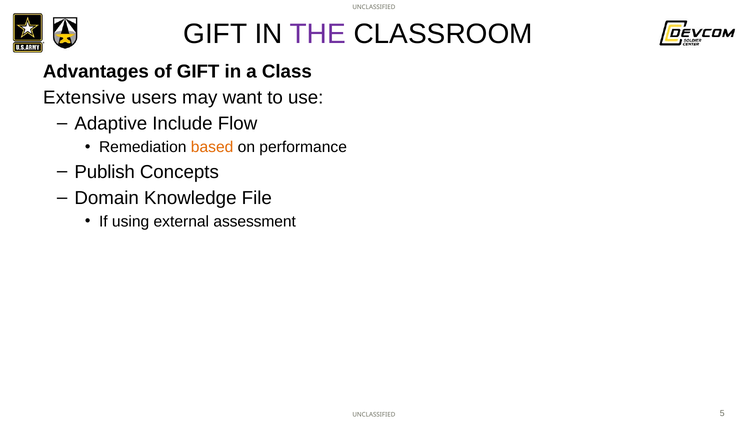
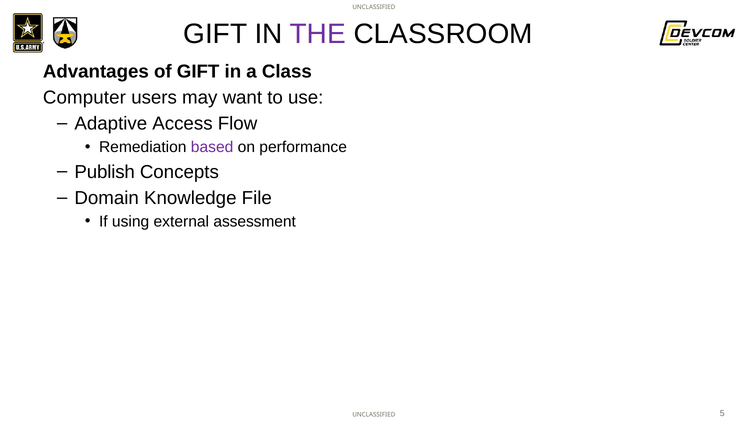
Extensive: Extensive -> Computer
Include: Include -> Access
based colour: orange -> purple
